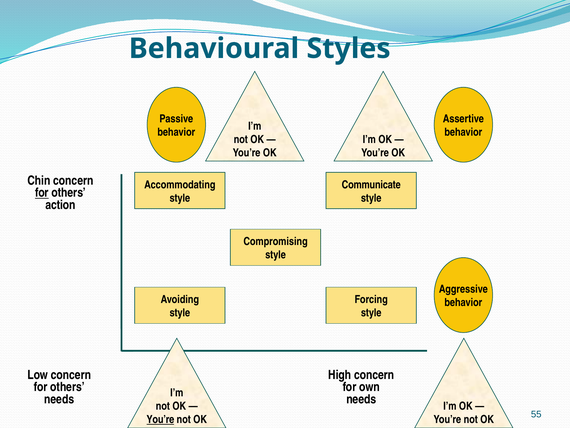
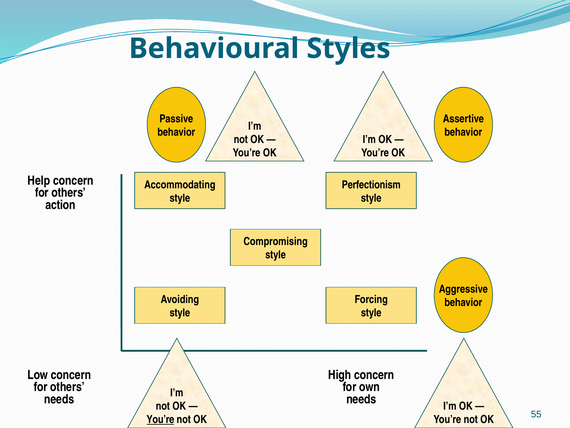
Chin: Chin -> Help
Communicate: Communicate -> Perfectionism
for at (42, 193) underline: present -> none
